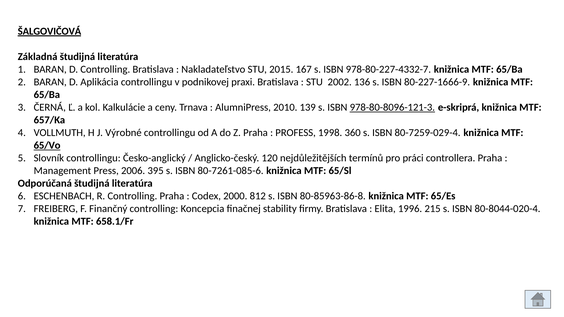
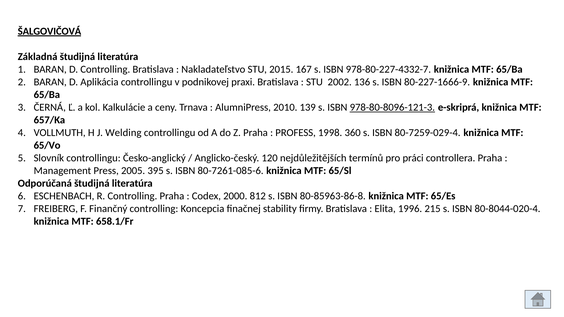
Výrobné: Výrobné -> Welding
65/Vo underline: present -> none
2006: 2006 -> 2005
